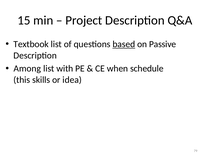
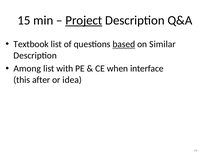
Project underline: none -> present
Passive: Passive -> Similar
schedule: schedule -> interface
skills: skills -> after
